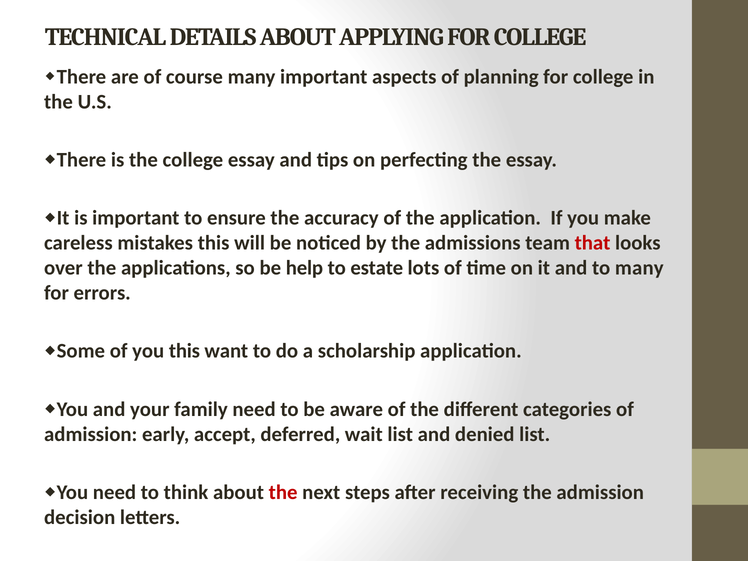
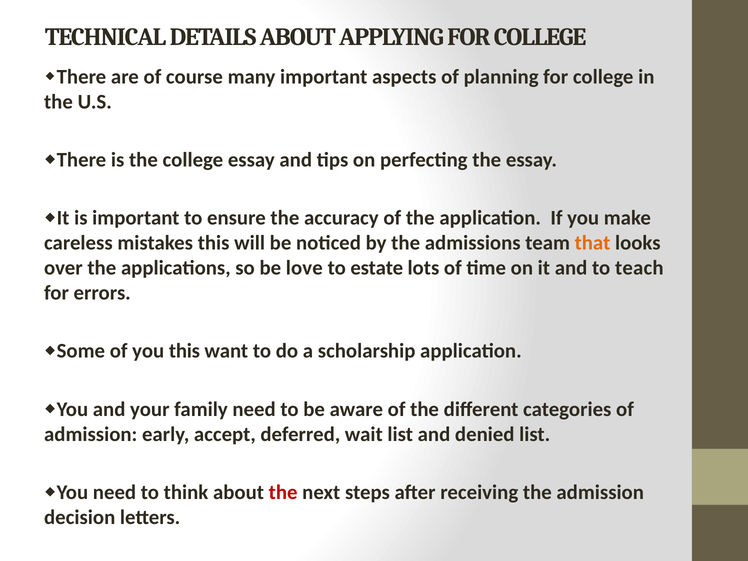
that colour: red -> orange
help: help -> love
to many: many -> teach
